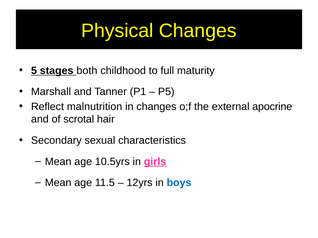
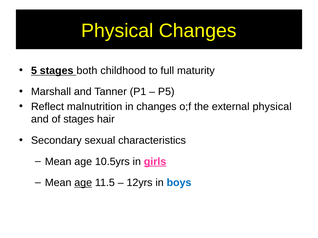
external apocrine: apocrine -> physical
of scrotal: scrotal -> stages
age at (83, 183) underline: none -> present
